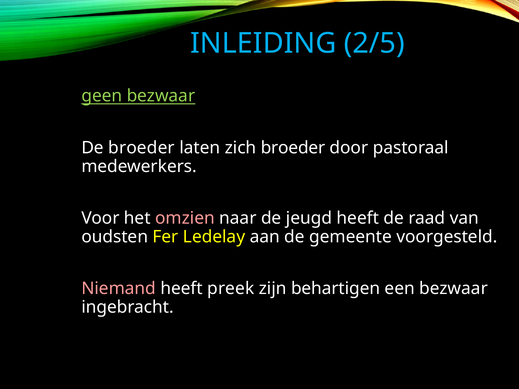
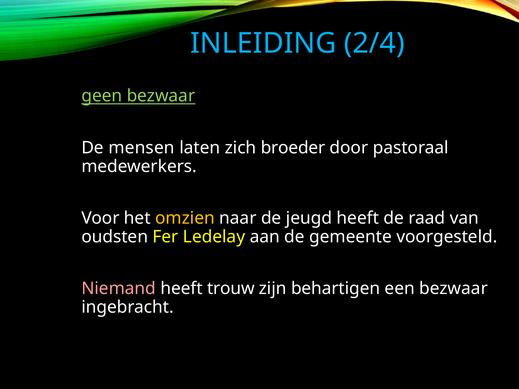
2/5: 2/5 -> 2/4
De broeder: broeder -> mensen
omzien colour: pink -> yellow
preek: preek -> trouw
